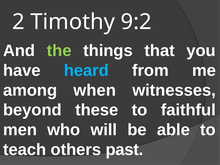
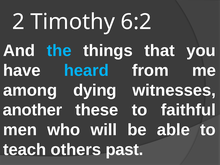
9:2: 9:2 -> 6:2
the colour: light green -> light blue
when: when -> dying
beyond: beyond -> another
